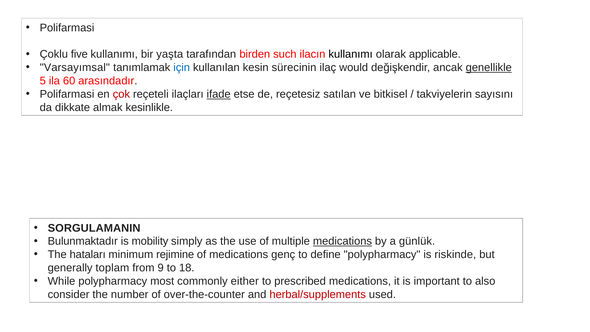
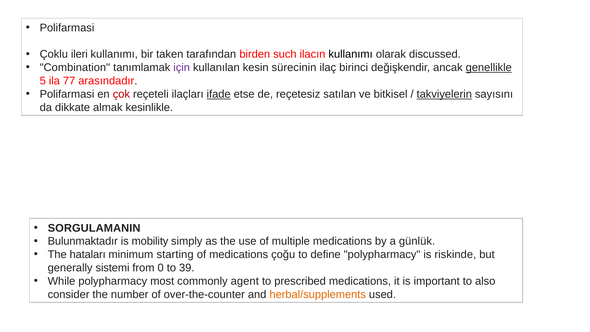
five: five -> ileri
yaşta: yaşta -> taken
applicable: applicable -> discussed
Varsayımsal: Varsayımsal -> Combination
için colour: blue -> purple
would: would -> birinci
60: 60 -> 77
takviyelerin underline: none -> present
medications at (342, 241) underline: present -> none
rejimine: rejimine -> starting
genç: genç -> çoğu
toplam: toplam -> sistemi
9: 9 -> 0
18: 18 -> 39
either: either -> agent
herbal/supplements colour: red -> orange
